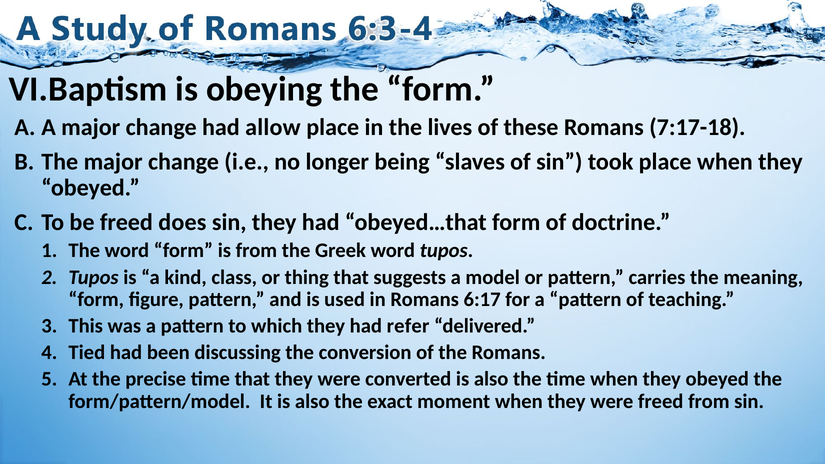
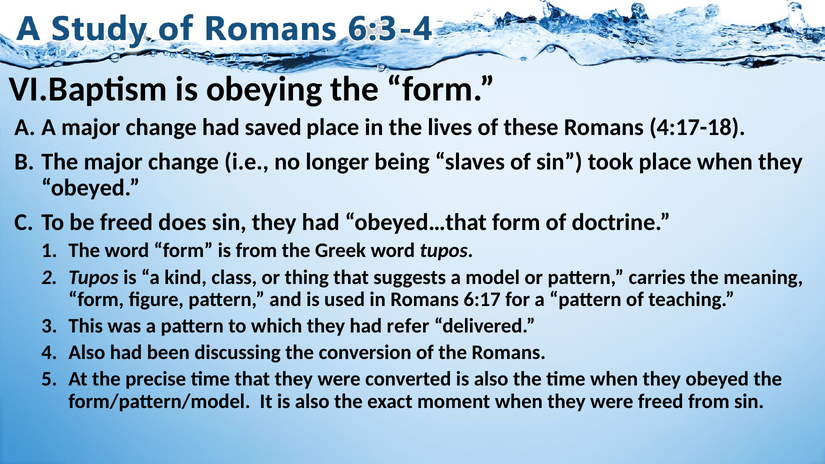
allow: allow -> saved
7:17-18: 7:17-18 -> 4:17-18
Tied at (87, 353): Tied -> Also
